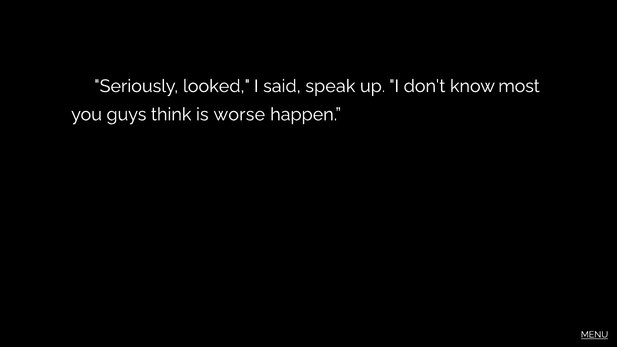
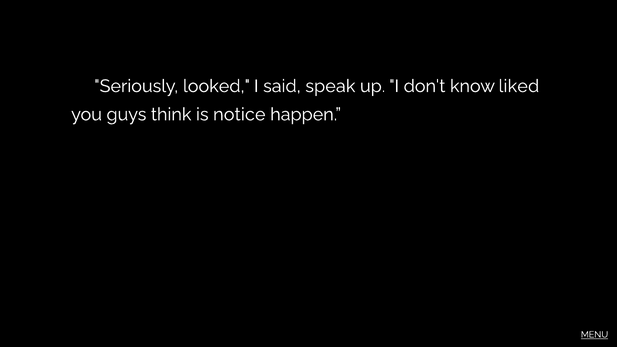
most: most -> liked
worse: worse -> notice
